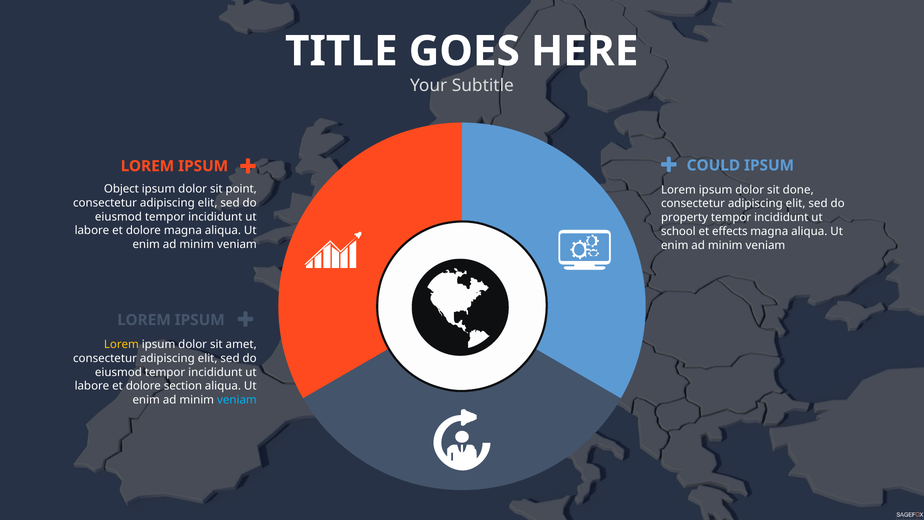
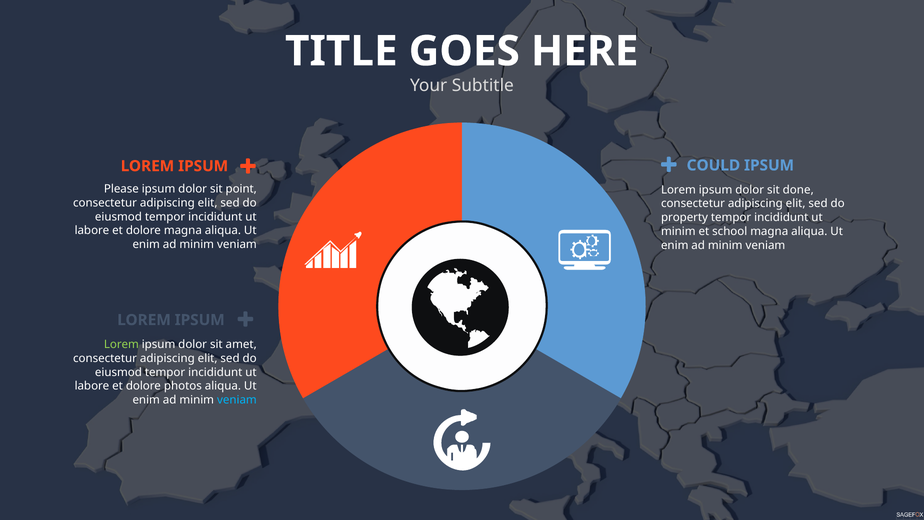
Object: Object -> Please
school at (678, 231): school -> minim
effects: effects -> school
Lorem at (121, 344) colour: yellow -> light green
section: section -> photos
